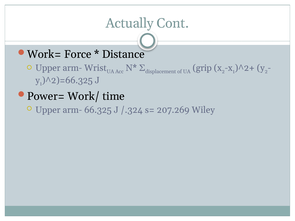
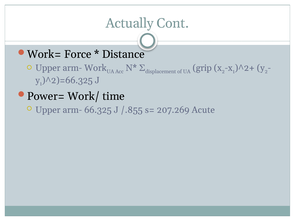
Wrist: Wrist -> Work
/.324: /.324 -> /.855
Wiley: Wiley -> Acute
